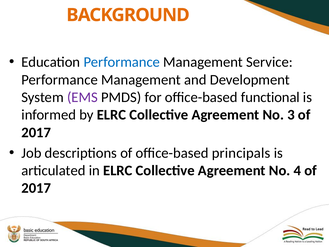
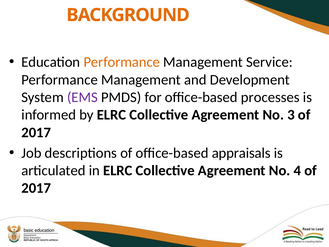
Performance at (122, 62) colour: blue -> orange
functional: functional -> processes
principals: principals -> appraisals
